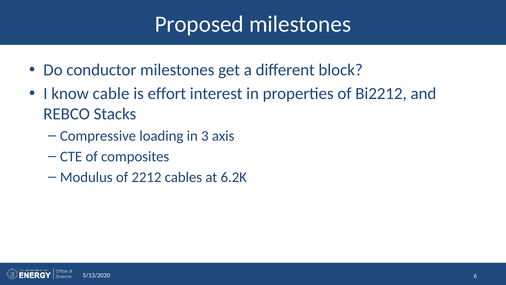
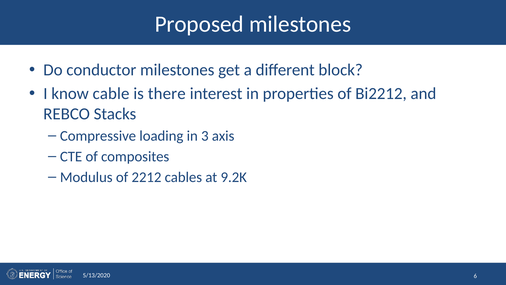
effort: effort -> there
6.2K: 6.2K -> 9.2K
